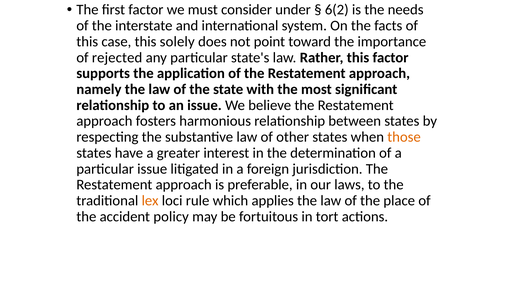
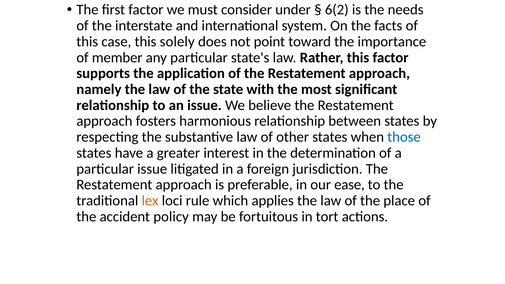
rejected: rejected -> member
those colour: orange -> blue
laws: laws -> ease
